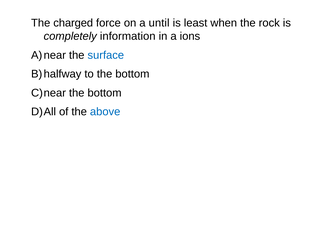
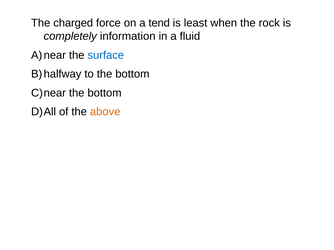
until: until -> tend
ions: ions -> fluid
above colour: blue -> orange
